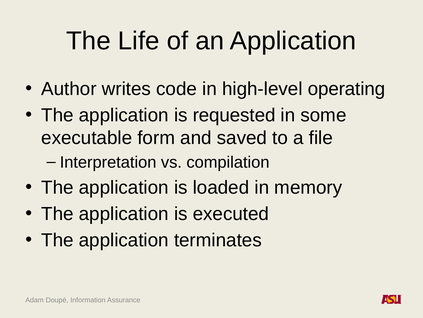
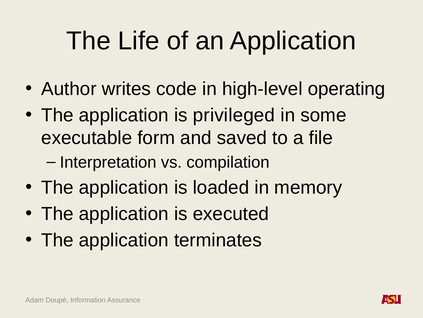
requested: requested -> privileged
